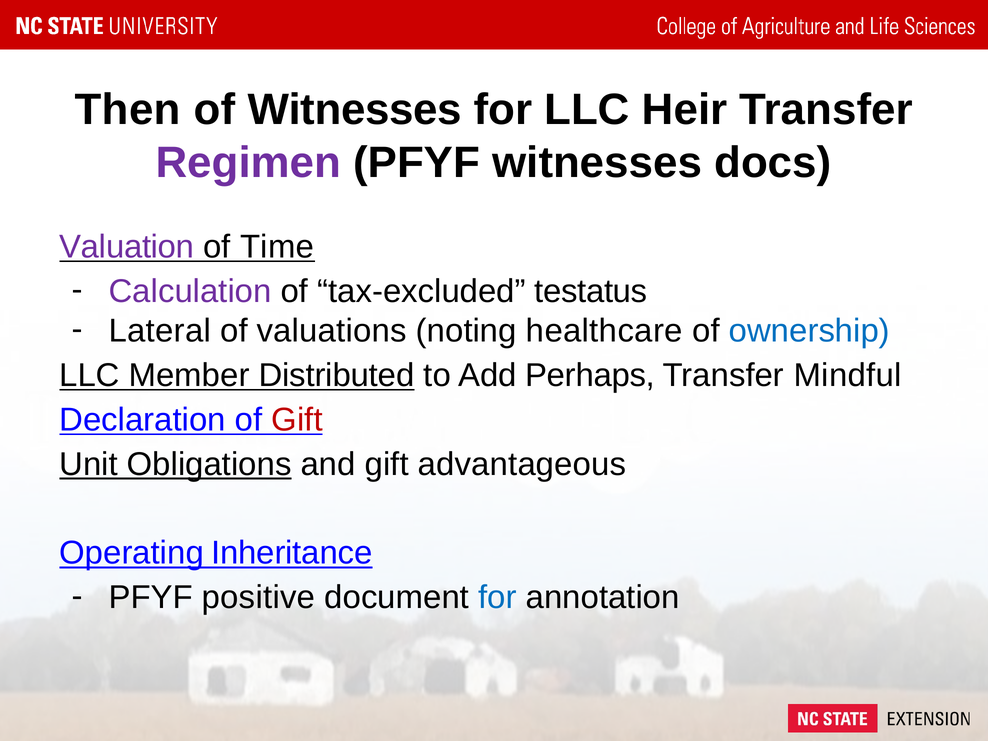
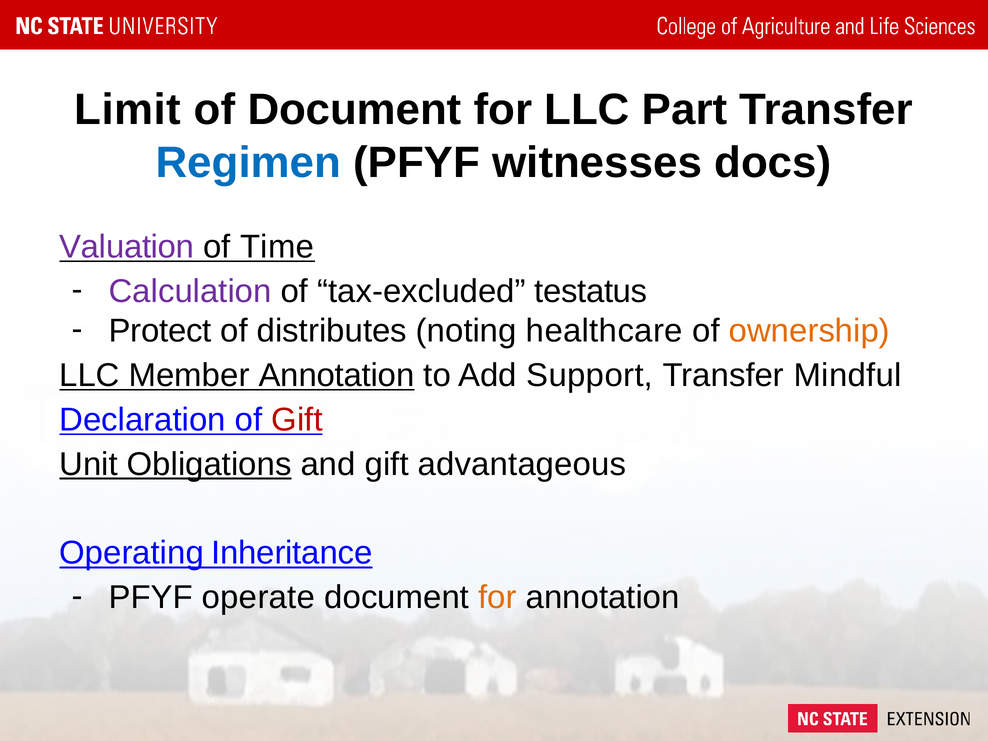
Then: Then -> Limit
of Witnesses: Witnesses -> Document
Heir: Heir -> Part
Regimen colour: purple -> blue
Lateral: Lateral -> Protect
valuations: valuations -> distributes
ownership colour: blue -> orange
Member Distributed: Distributed -> Annotation
Perhaps: Perhaps -> Support
positive: positive -> operate
for at (497, 598) colour: blue -> orange
